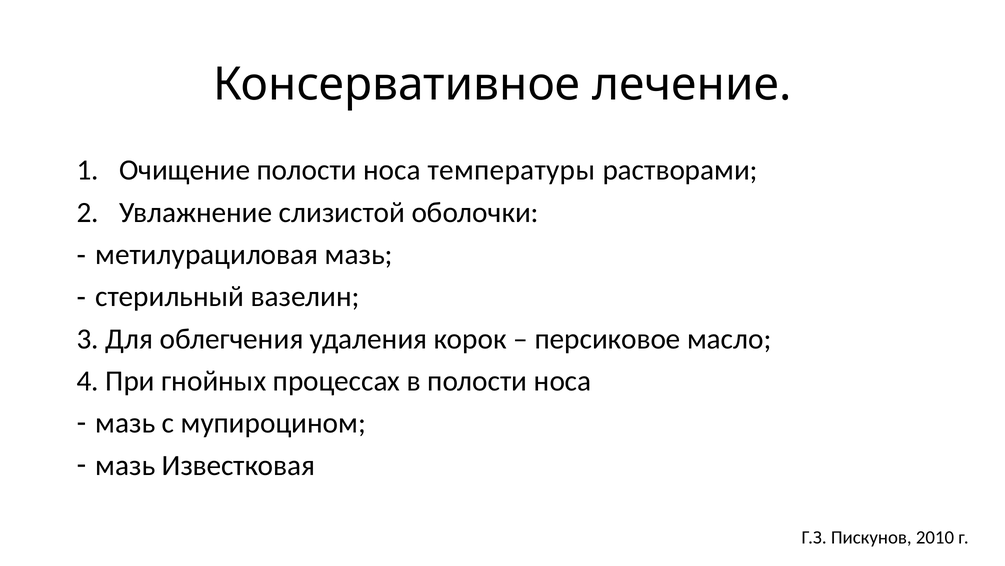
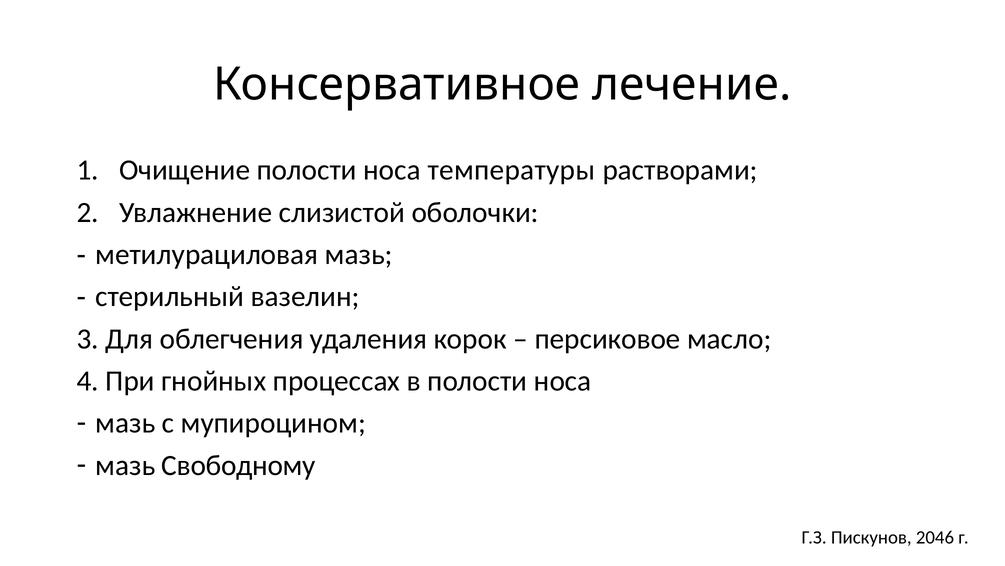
Известковая: Известковая -> Свободному
2010: 2010 -> 2046
